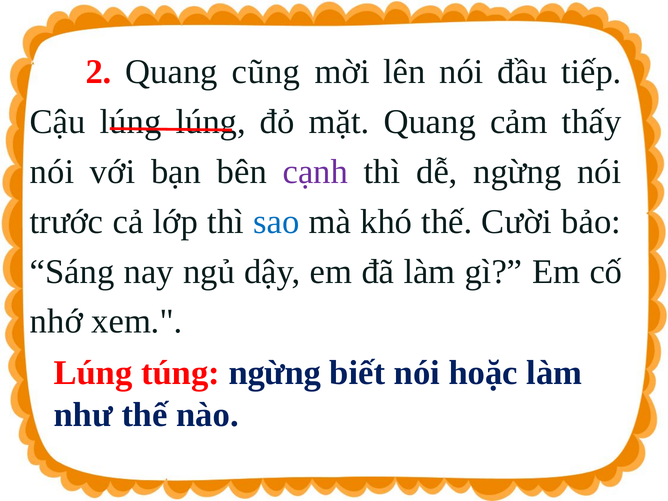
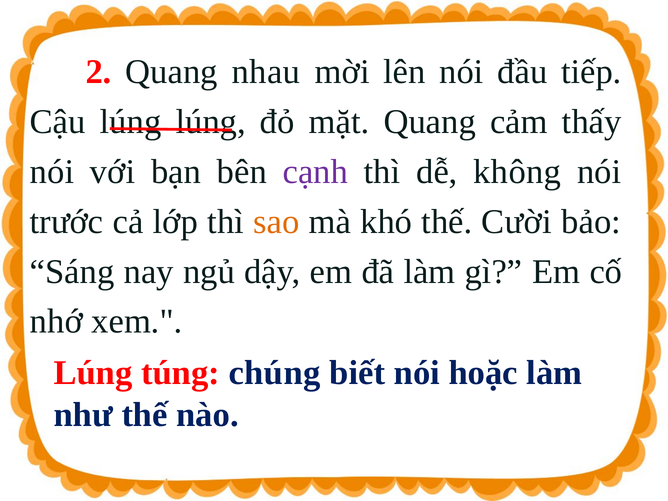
cũng: cũng -> nhau
dễ ngừng: ngừng -> không
sao colour: blue -> orange
túng ngừng: ngừng -> chúng
